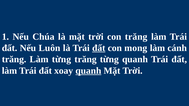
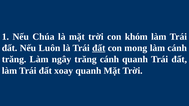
con trăng: trăng -> khóm
Làm từng: từng -> ngây
trăng từng: từng -> cánh
quanh at (88, 71) underline: present -> none
